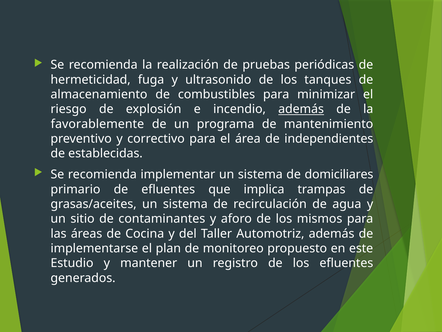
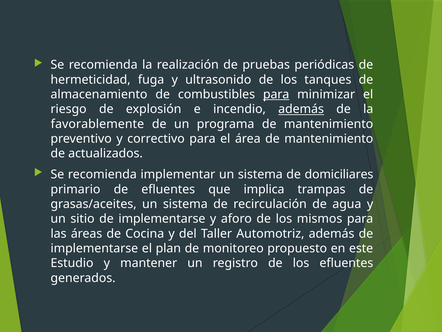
para at (276, 94) underline: none -> present
área de independientes: independientes -> mantenimiento
establecidas: establecidas -> actualizados
sitio de contaminantes: contaminantes -> implementarse
